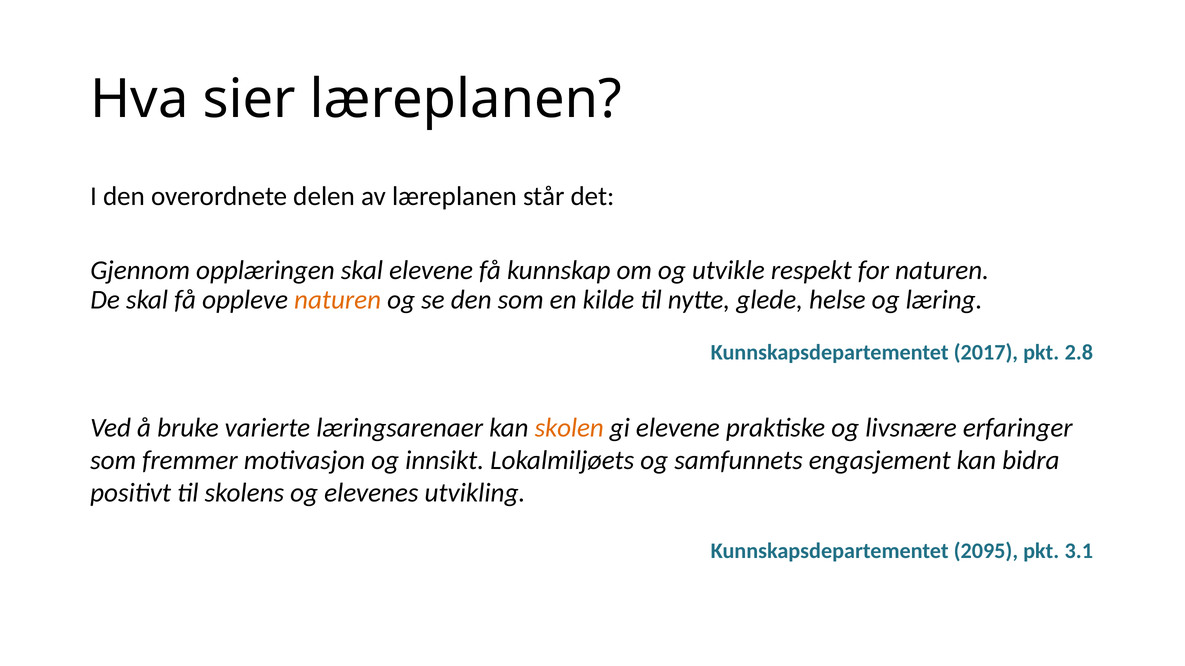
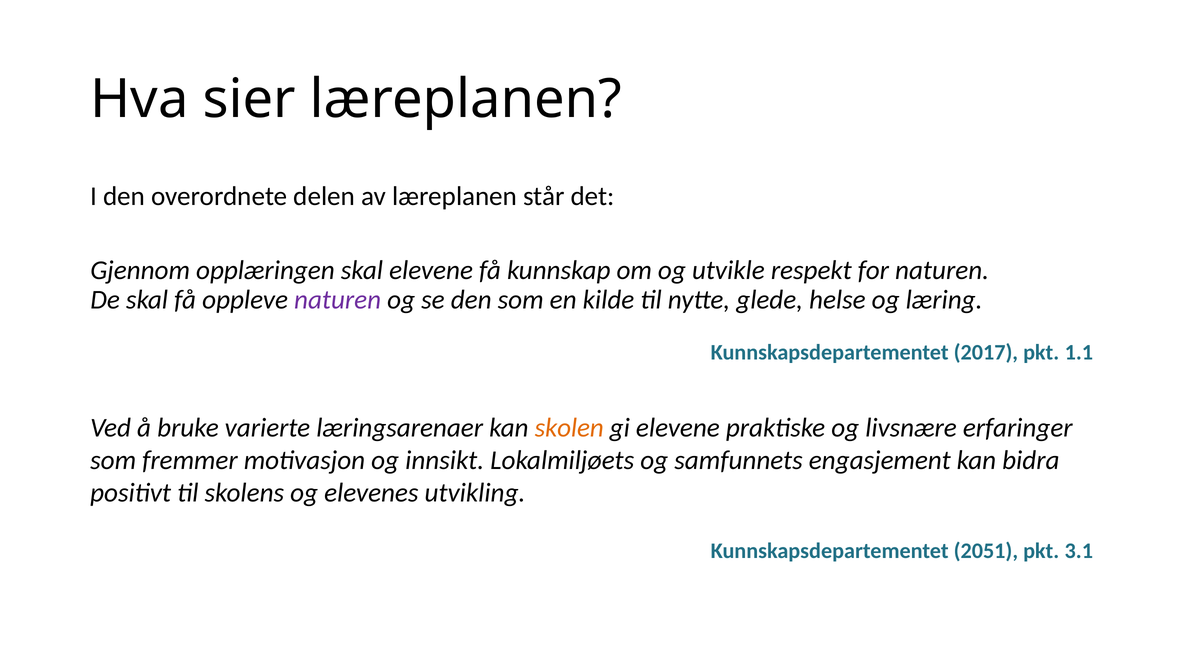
naturen at (338, 300) colour: orange -> purple
2.8: 2.8 -> 1.1
2095: 2095 -> 2051
